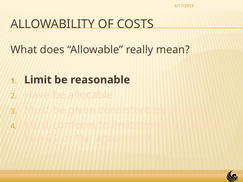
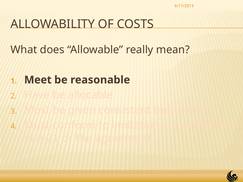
Limit: Limit -> Meet
